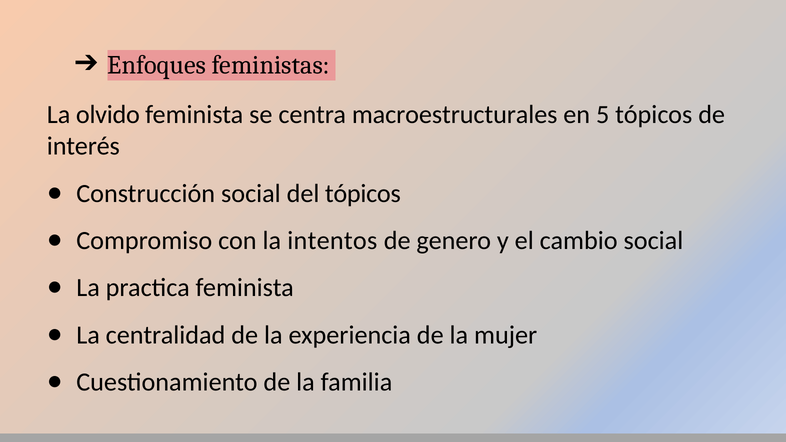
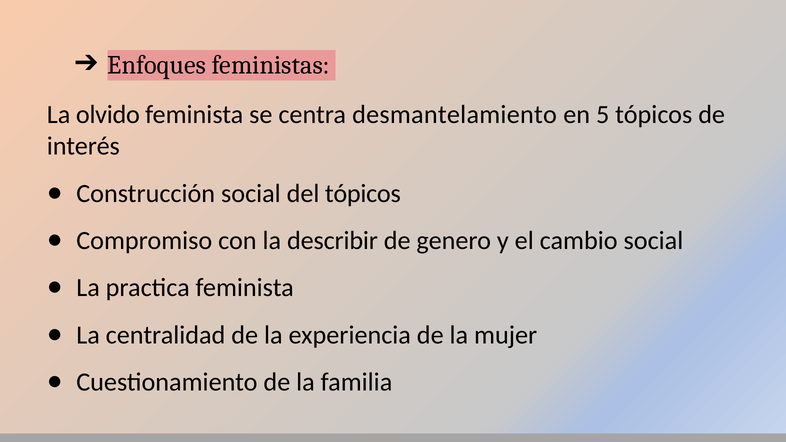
macroestructurales: macroestructurales -> desmantelamiento
intentos: intentos -> describir
